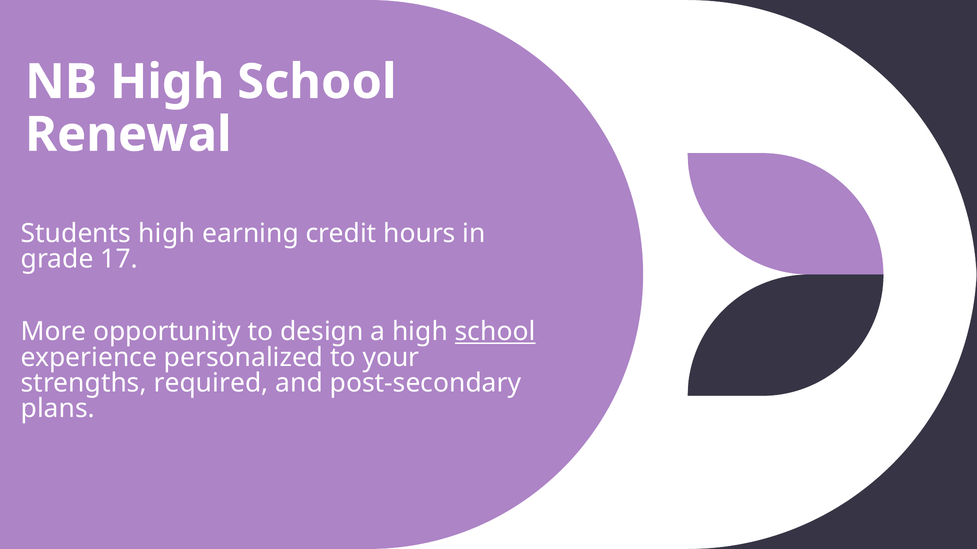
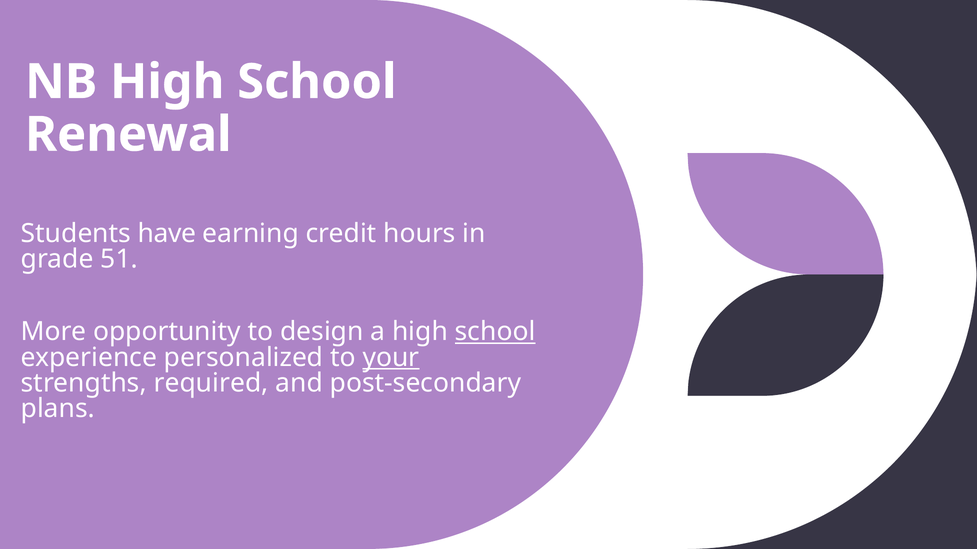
Students high: high -> have
17: 17 -> 51
your underline: none -> present
